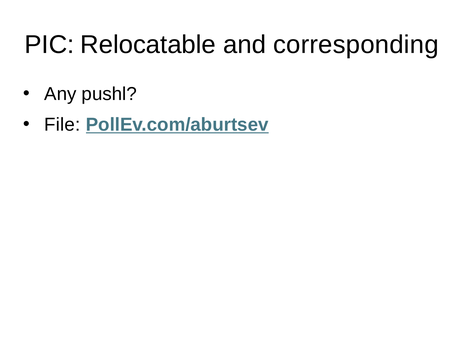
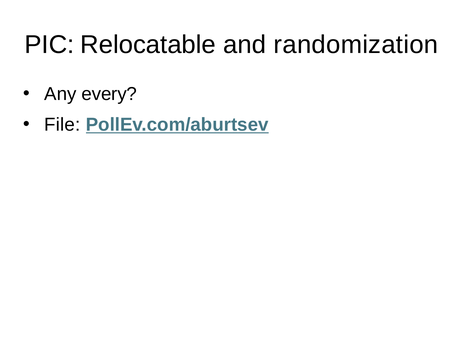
corresponding: corresponding -> randomization
pushl: pushl -> every
